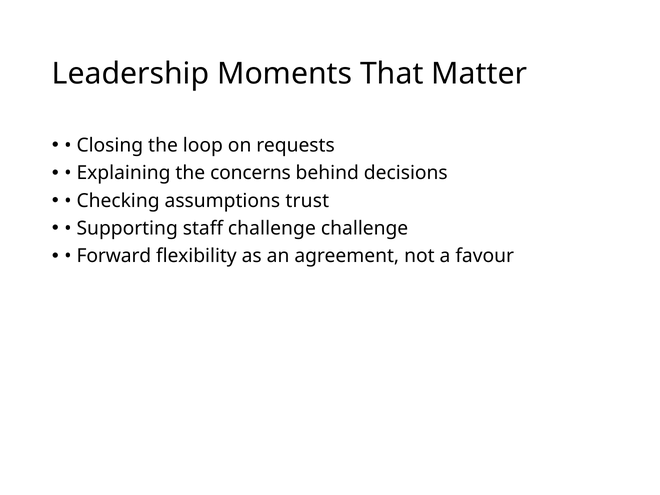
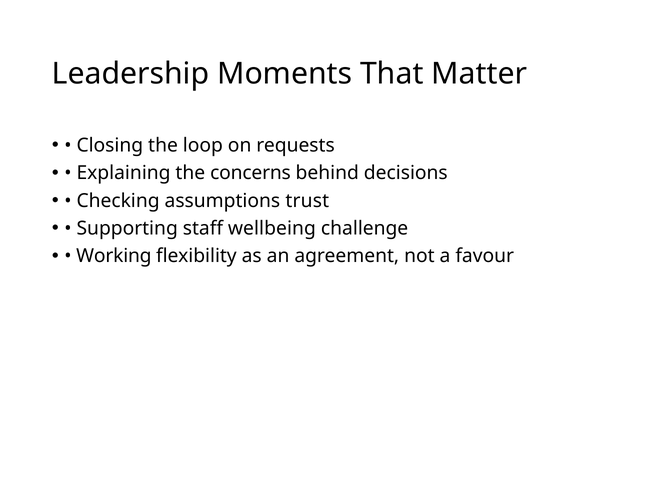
staff challenge: challenge -> wellbeing
Forward: Forward -> Working
